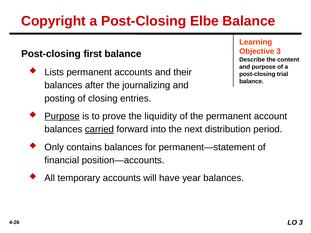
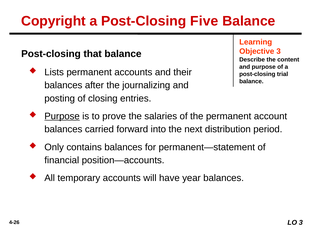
Elbe: Elbe -> Five
first: first -> that
liquidity: liquidity -> salaries
carried underline: present -> none
